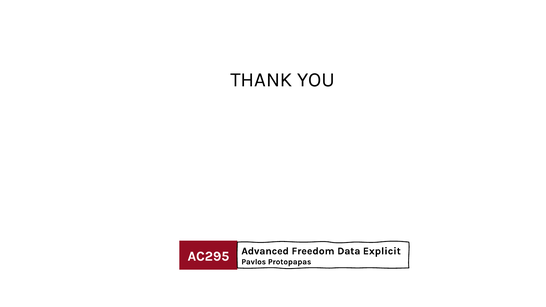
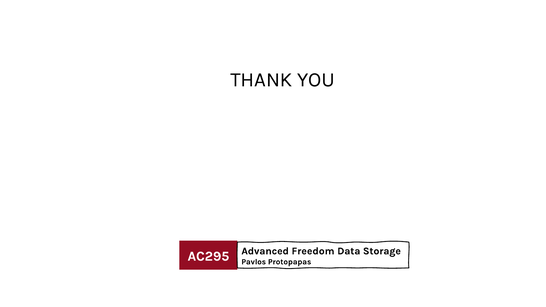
Explicit: Explicit -> Storage
